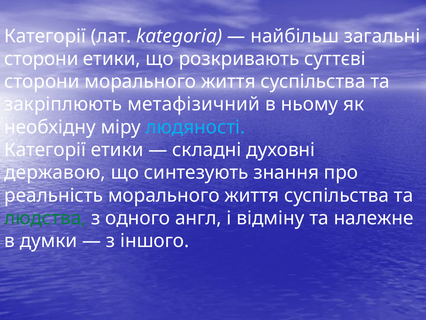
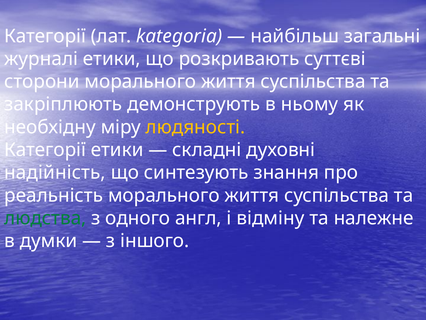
сторони at (41, 59): сторони -> журналі
метафізичний: метафізичний -> демонструють
людяності colour: light blue -> yellow
державою: державою -> надійність
